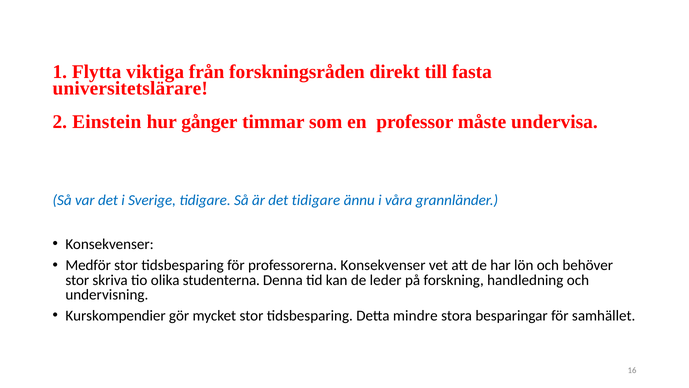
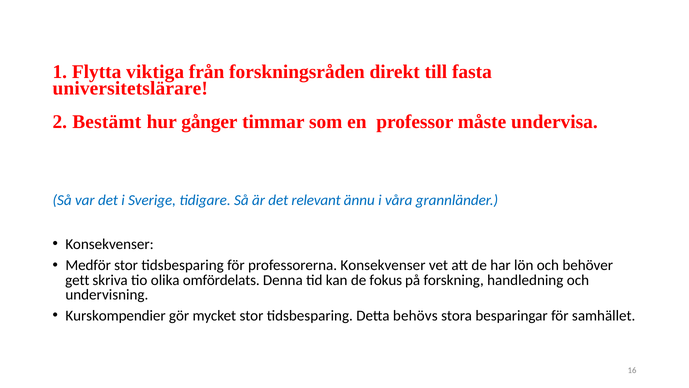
Einstein: Einstein -> Bestämt
det tidigare: tidigare -> relevant
stor at (77, 280): stor -> gett
studenterna: studenterna -> omfördelats
leder: leder -> fokus
mindre: mindre -> behövs
